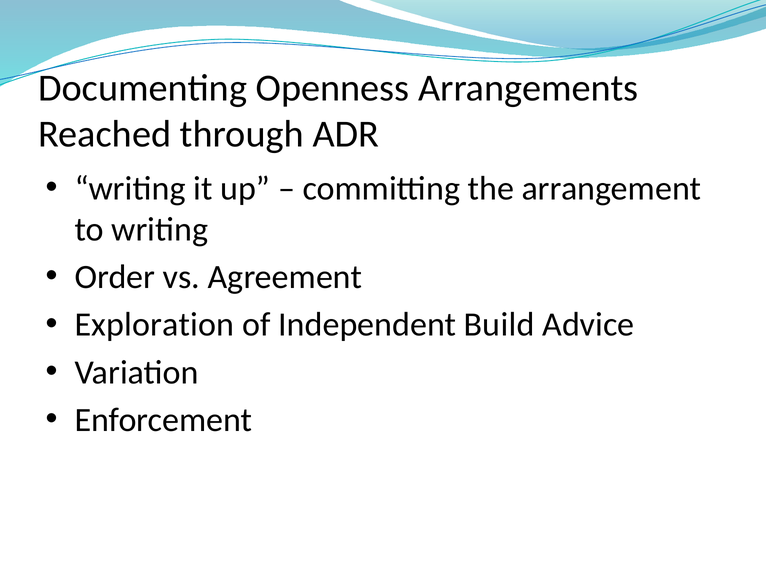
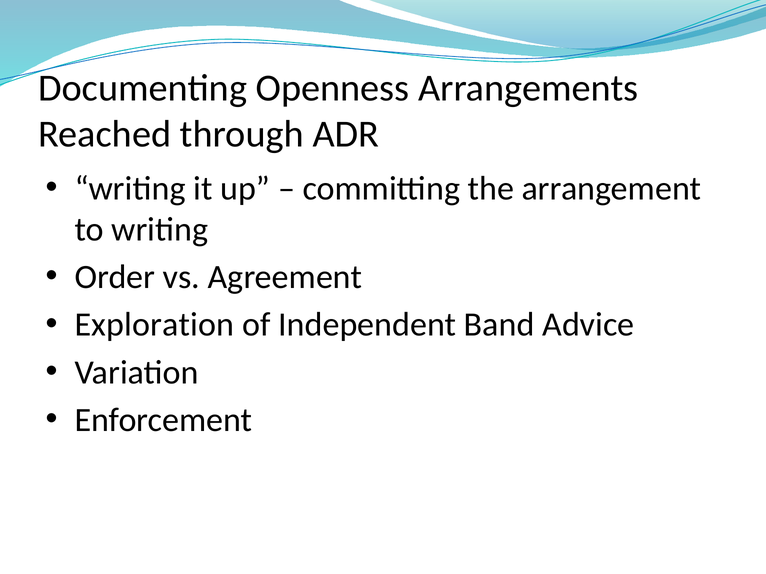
Build: Build -> Band
